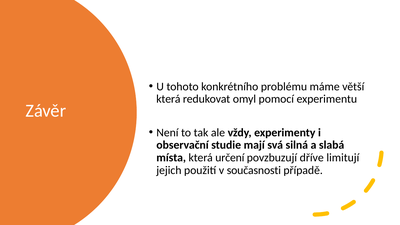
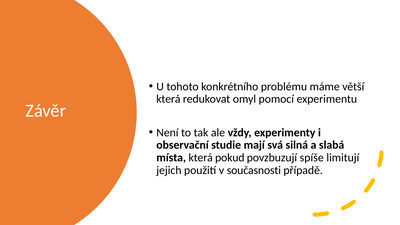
určení: určení -> pokud
dříve: dříve -> spíše
